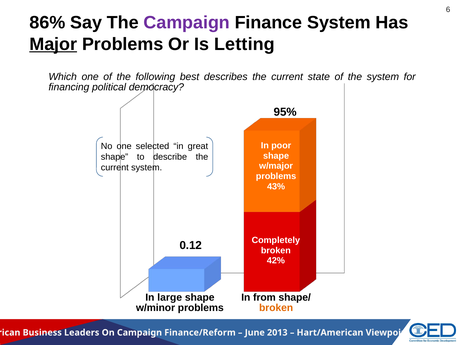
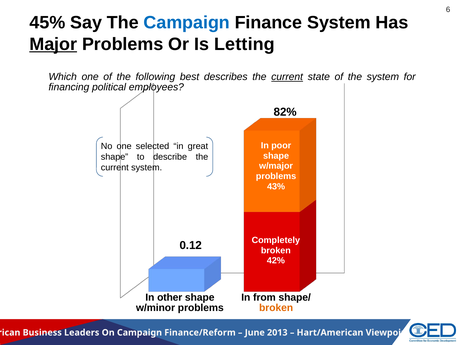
86%: 86% -> 45%
Campaign at (187, 23) colour: purple -> blue
current at (287, 77) underline: none -> present
democracy: democracy -> employees
95%: 95% -> 82%
large: large -> other
